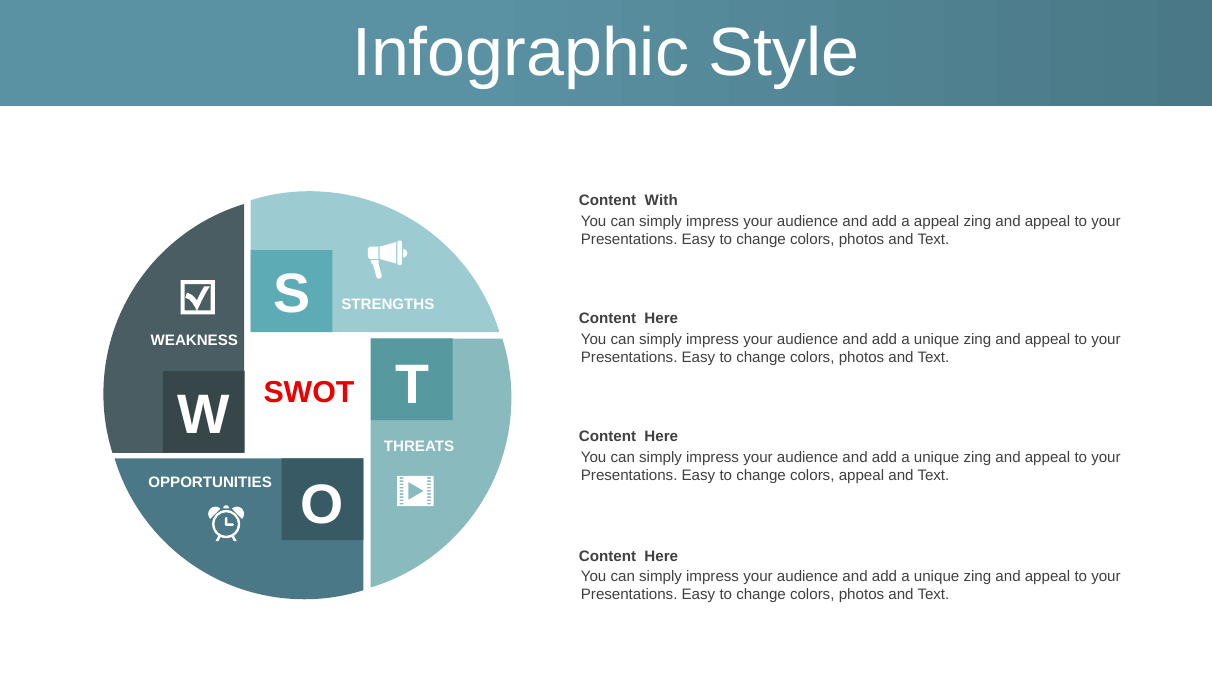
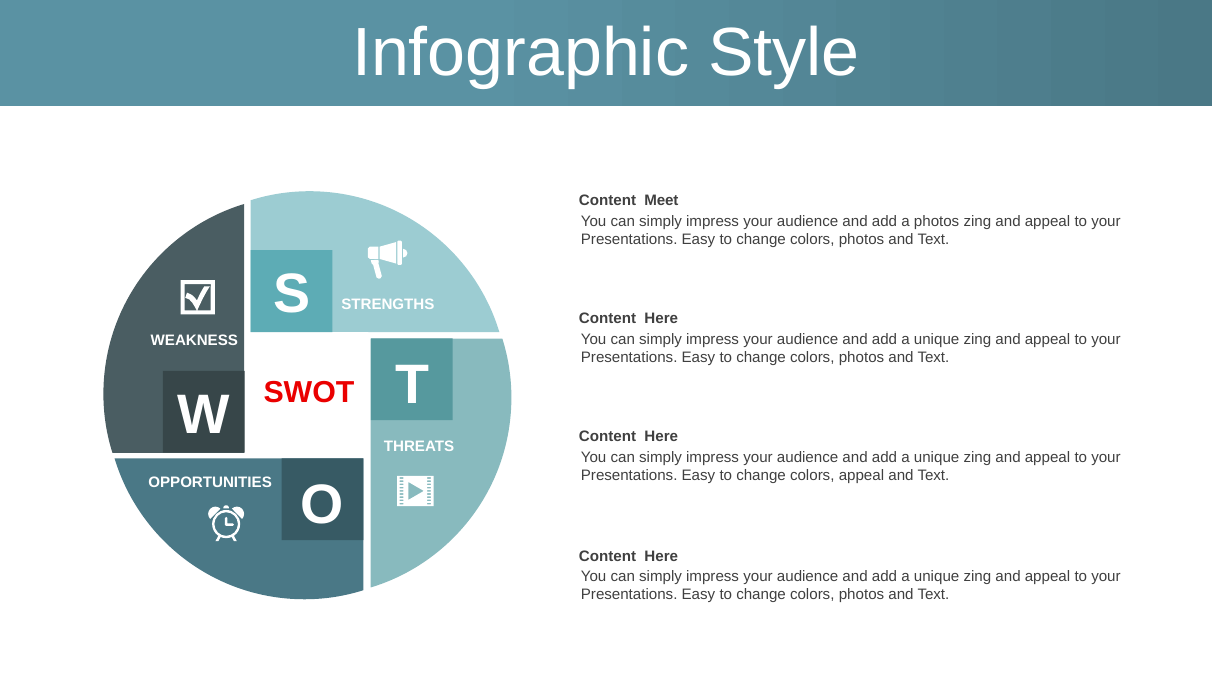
With: With -> Meet
a appeal: appeal -> photos
